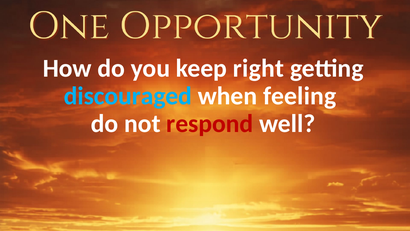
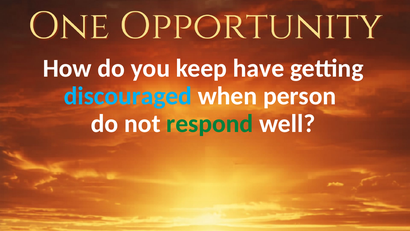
right: right -> have
feeling: feeling -> person
respond colour: red -> green
